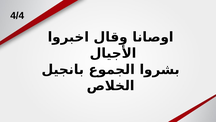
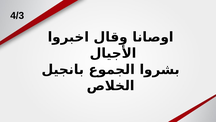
4/4: 4/4 -> 4/3
